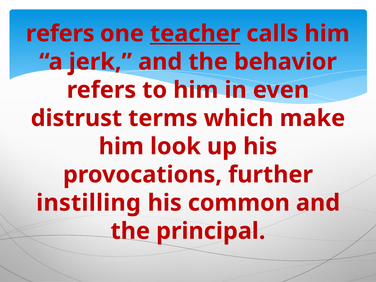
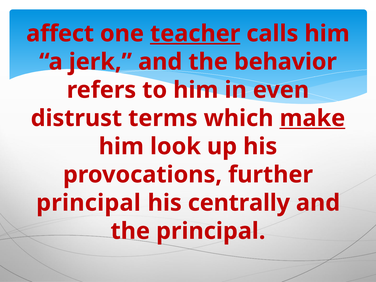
refers at (60, 34): refers -> affect
make underline: none -> present
instilling at (89, 203): instilling -> principal
common: common -> centrally
